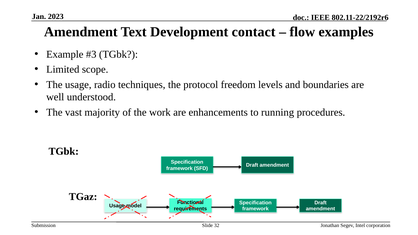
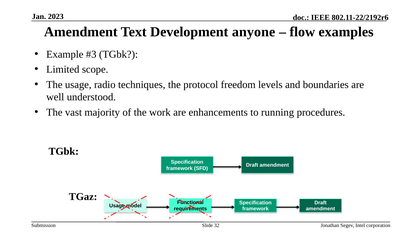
contact: contact -> anyone
